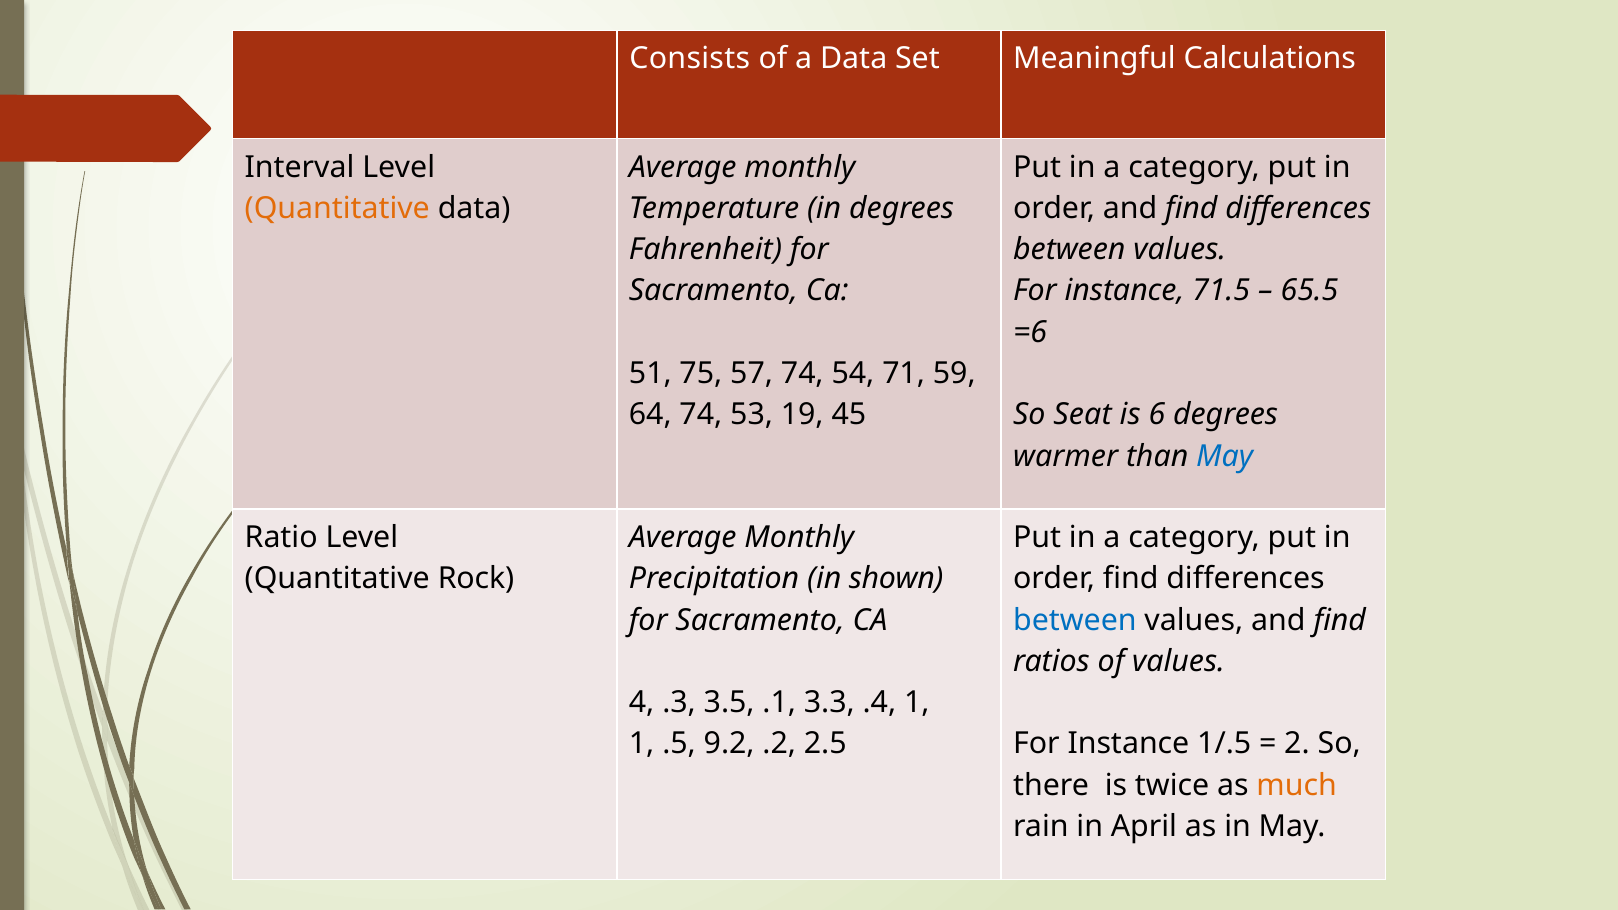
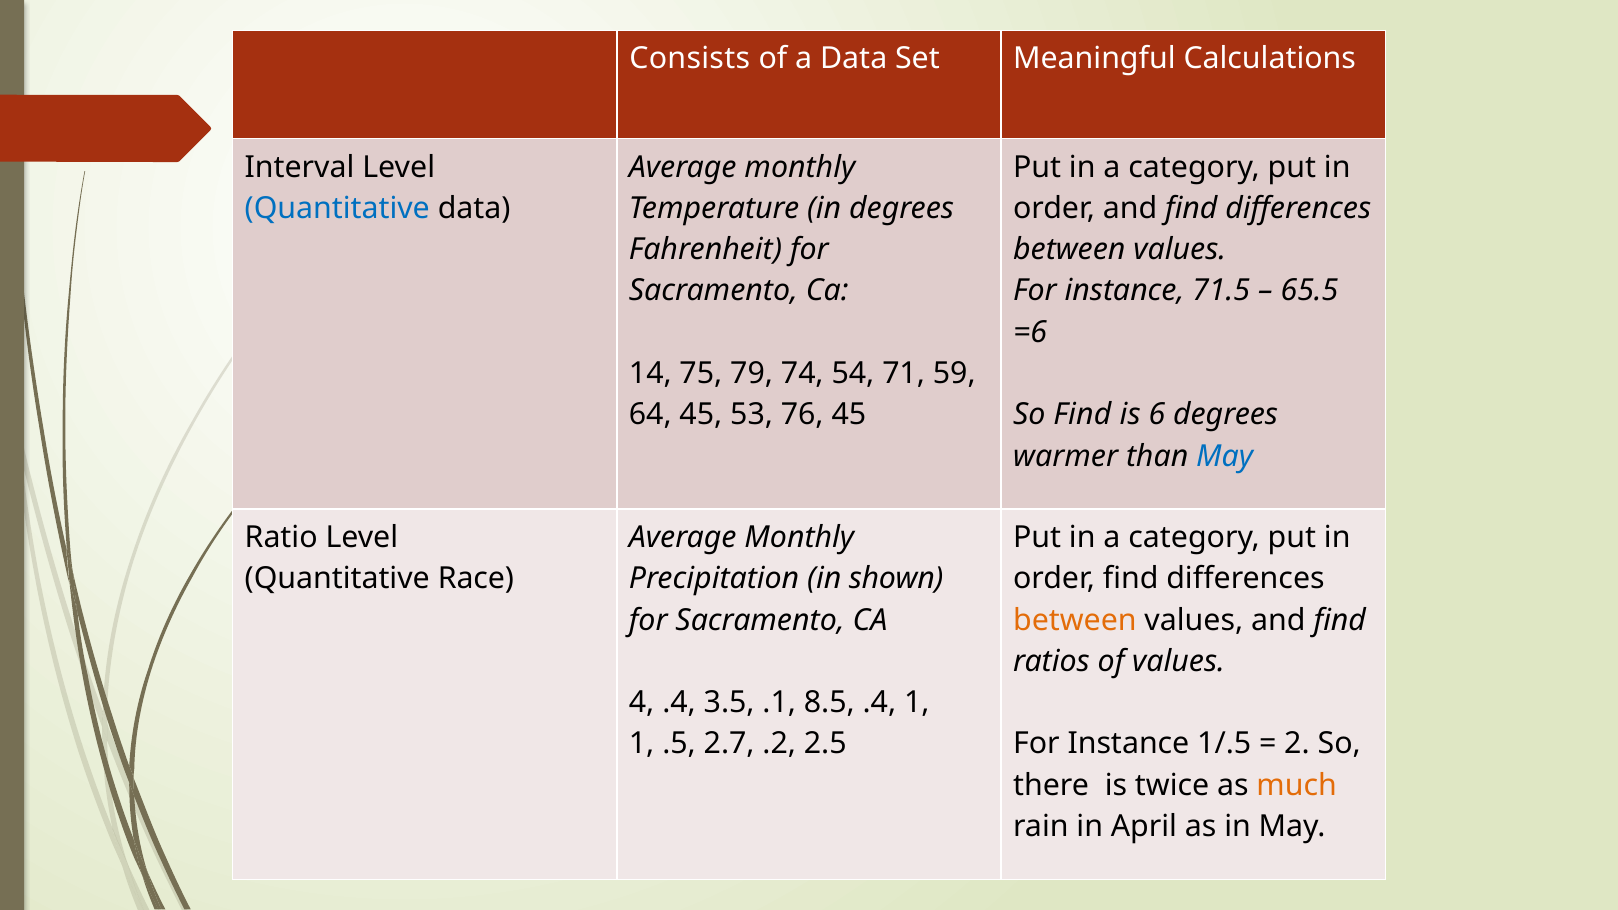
Quantitative at (337, 208) colour: orange -> blue
51: 51 -> 14
57: 57 -> 79
64 74: 74 -> 45
19: 19 -> 76
So Seat: Seat -> Find
Rock: Rock -> Race
between at (1075, 620) colour: blue -> orange
4 .3: .3 -> .4
3.3: 3.3 -> 8.5
9.2: 9.2 -> 2.7
